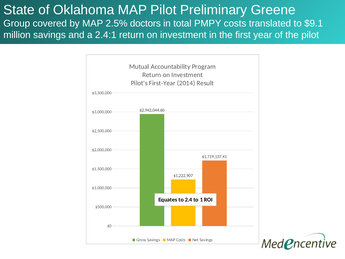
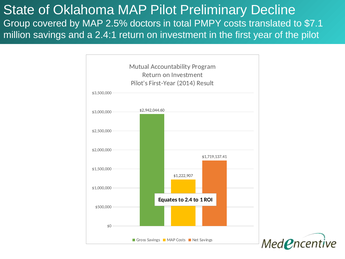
Greene: Greene -> Decline
$9.1: $9.1 -> $7.1
